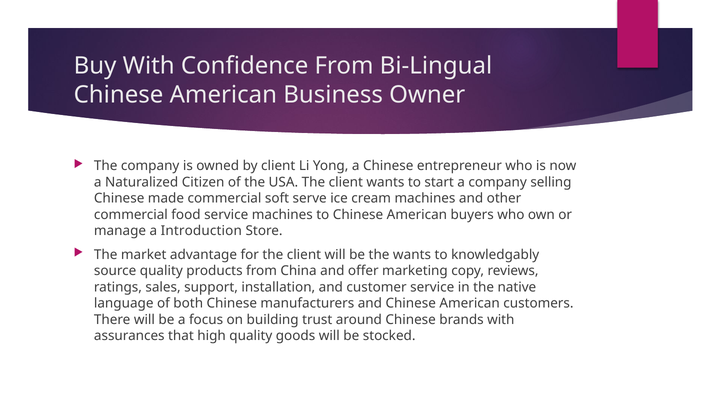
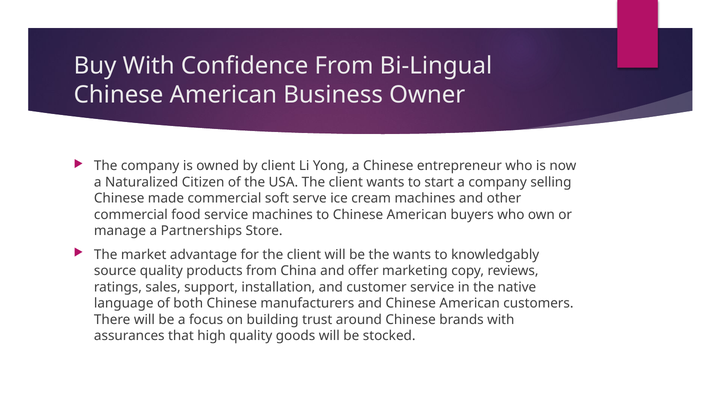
Introduction: Introduction -> Partnerships
